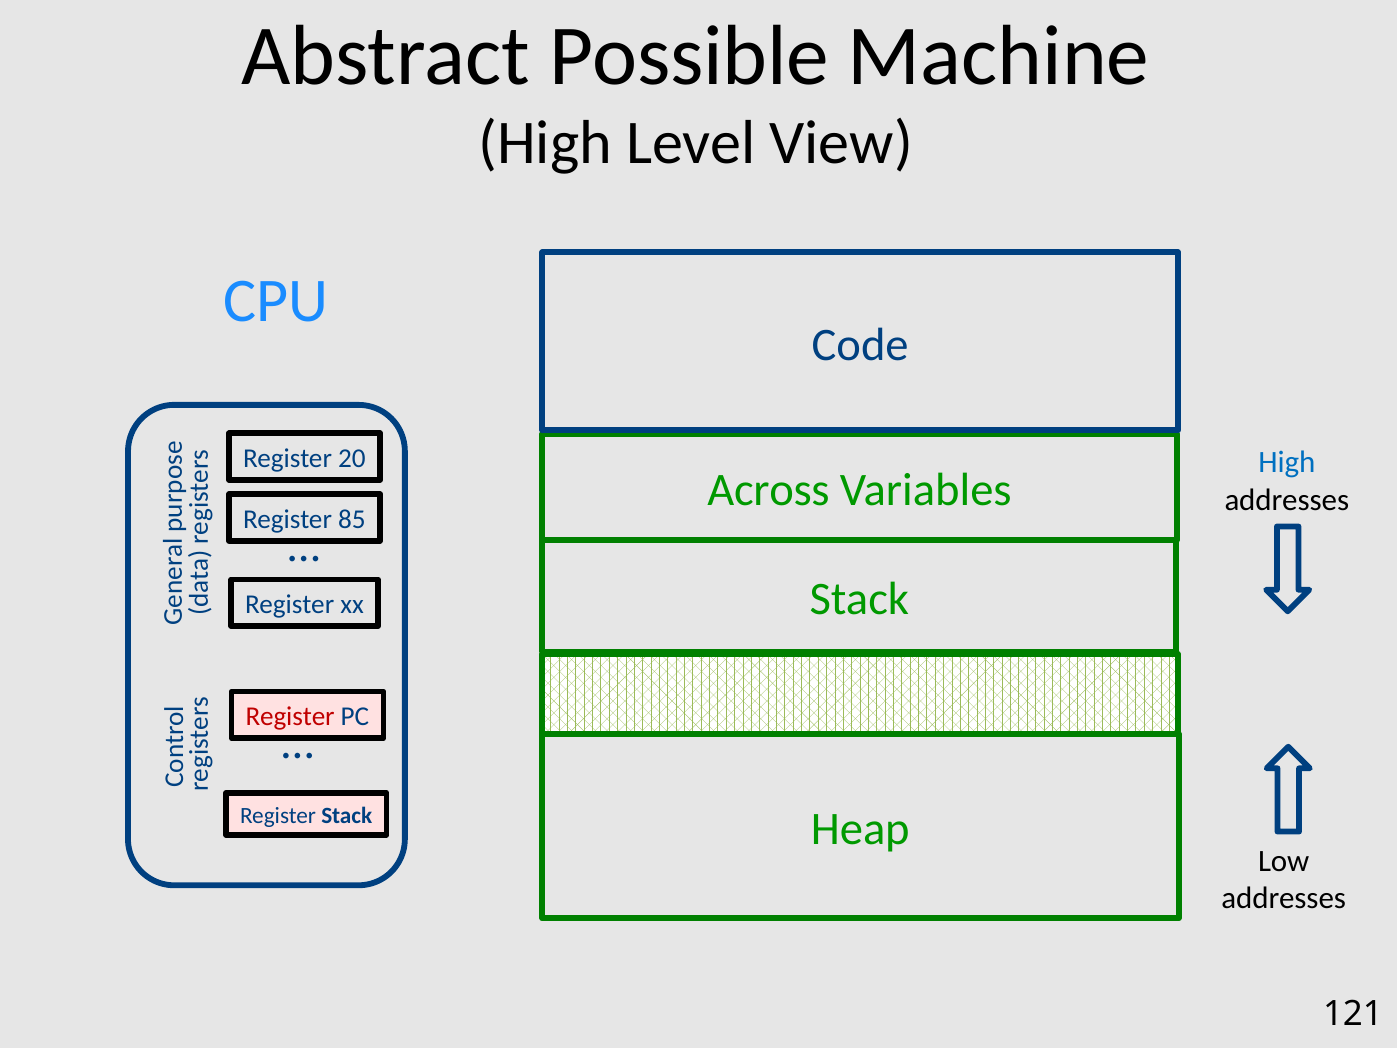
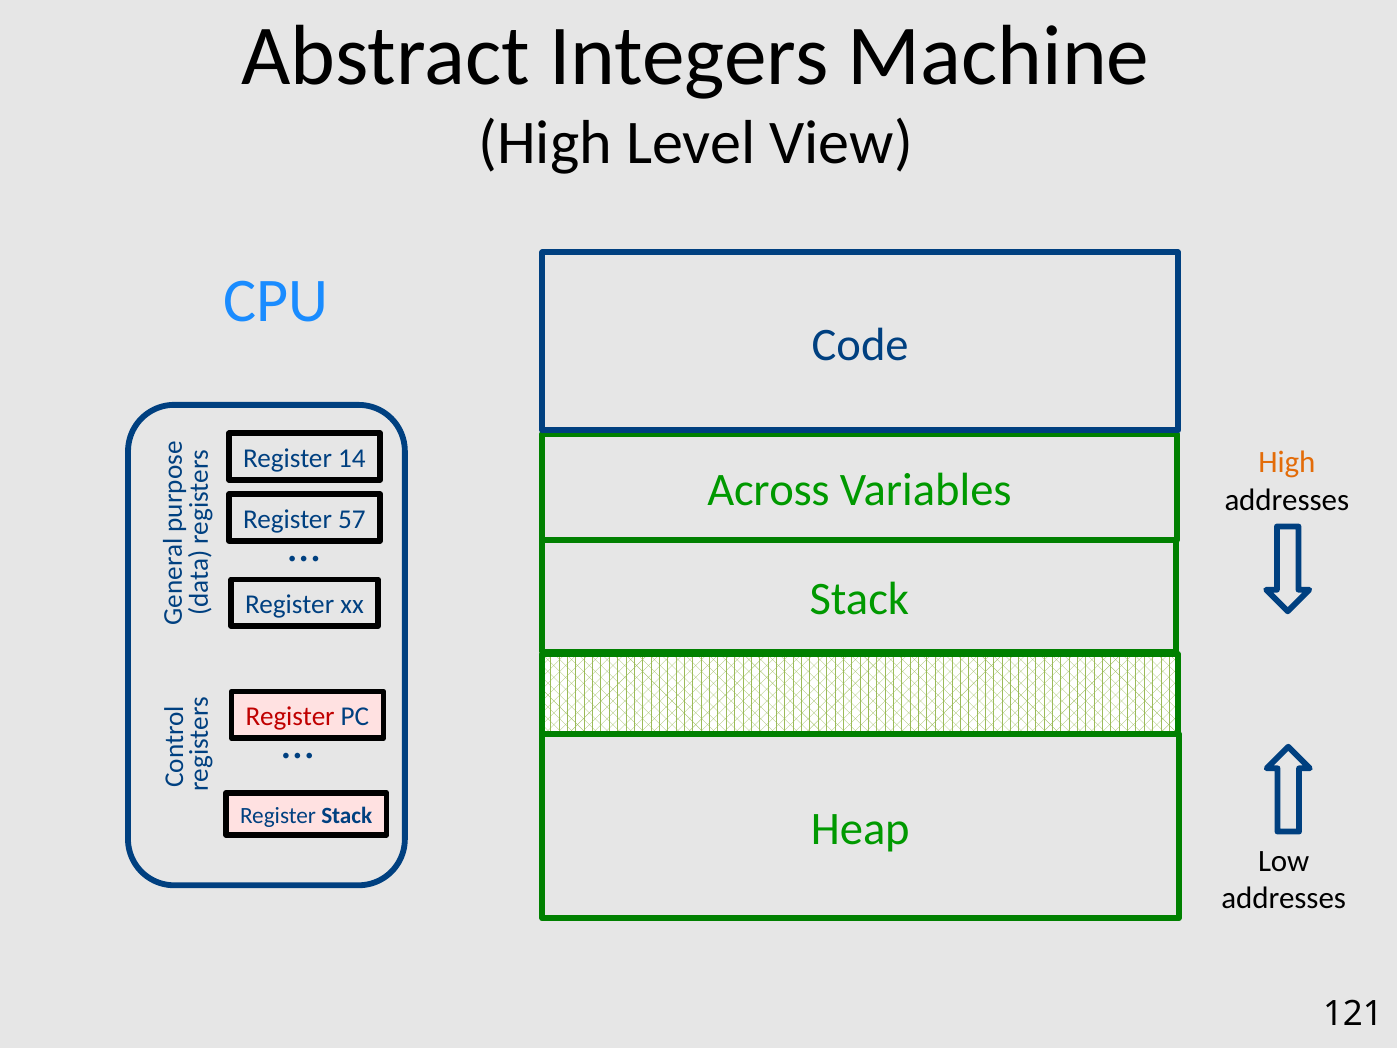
Possible: Possible -> Integers
20: 20 -> 14
High at (1287, 463) colour: blue -> orange
85: 85 -> 57
